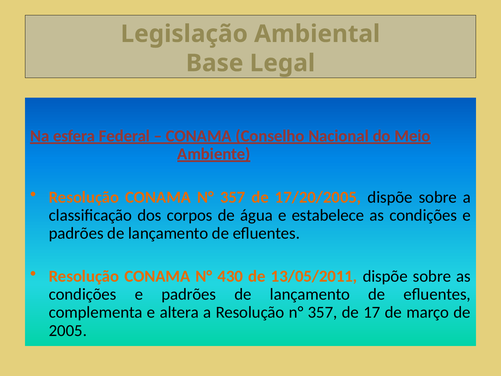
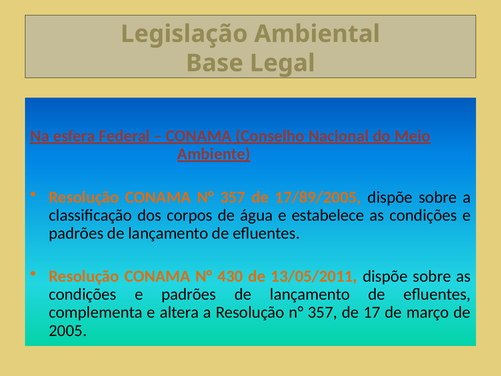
17/20/2005: 17/20/2005 -> 17/89/2005
